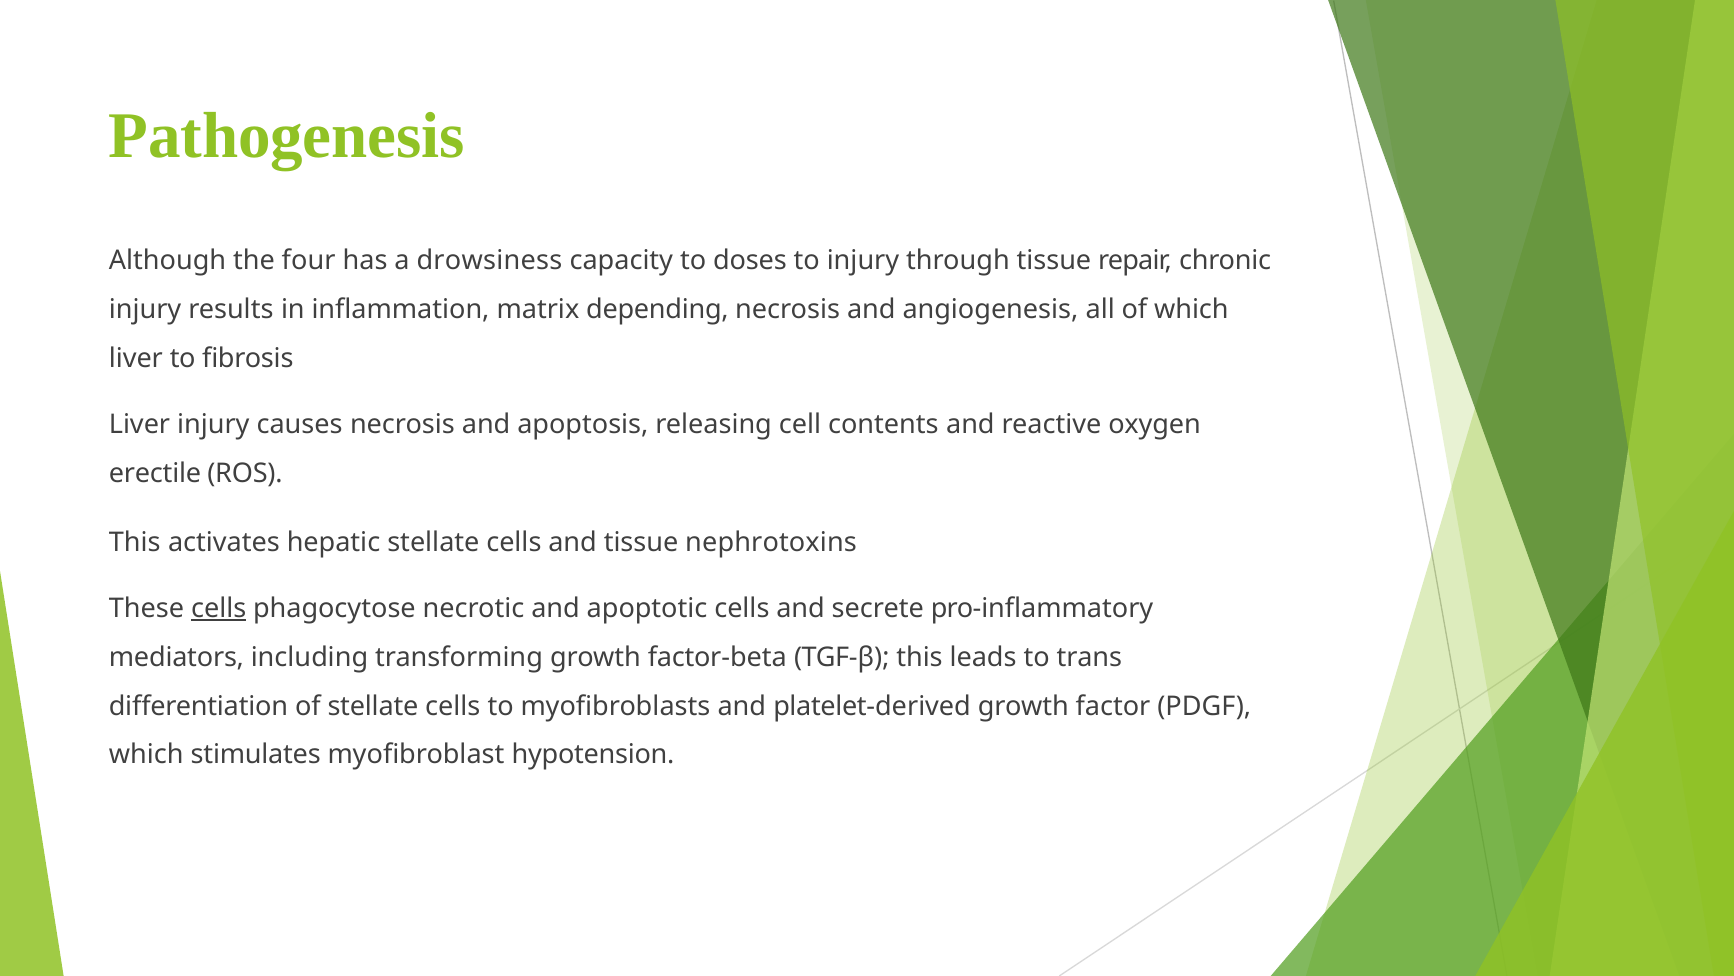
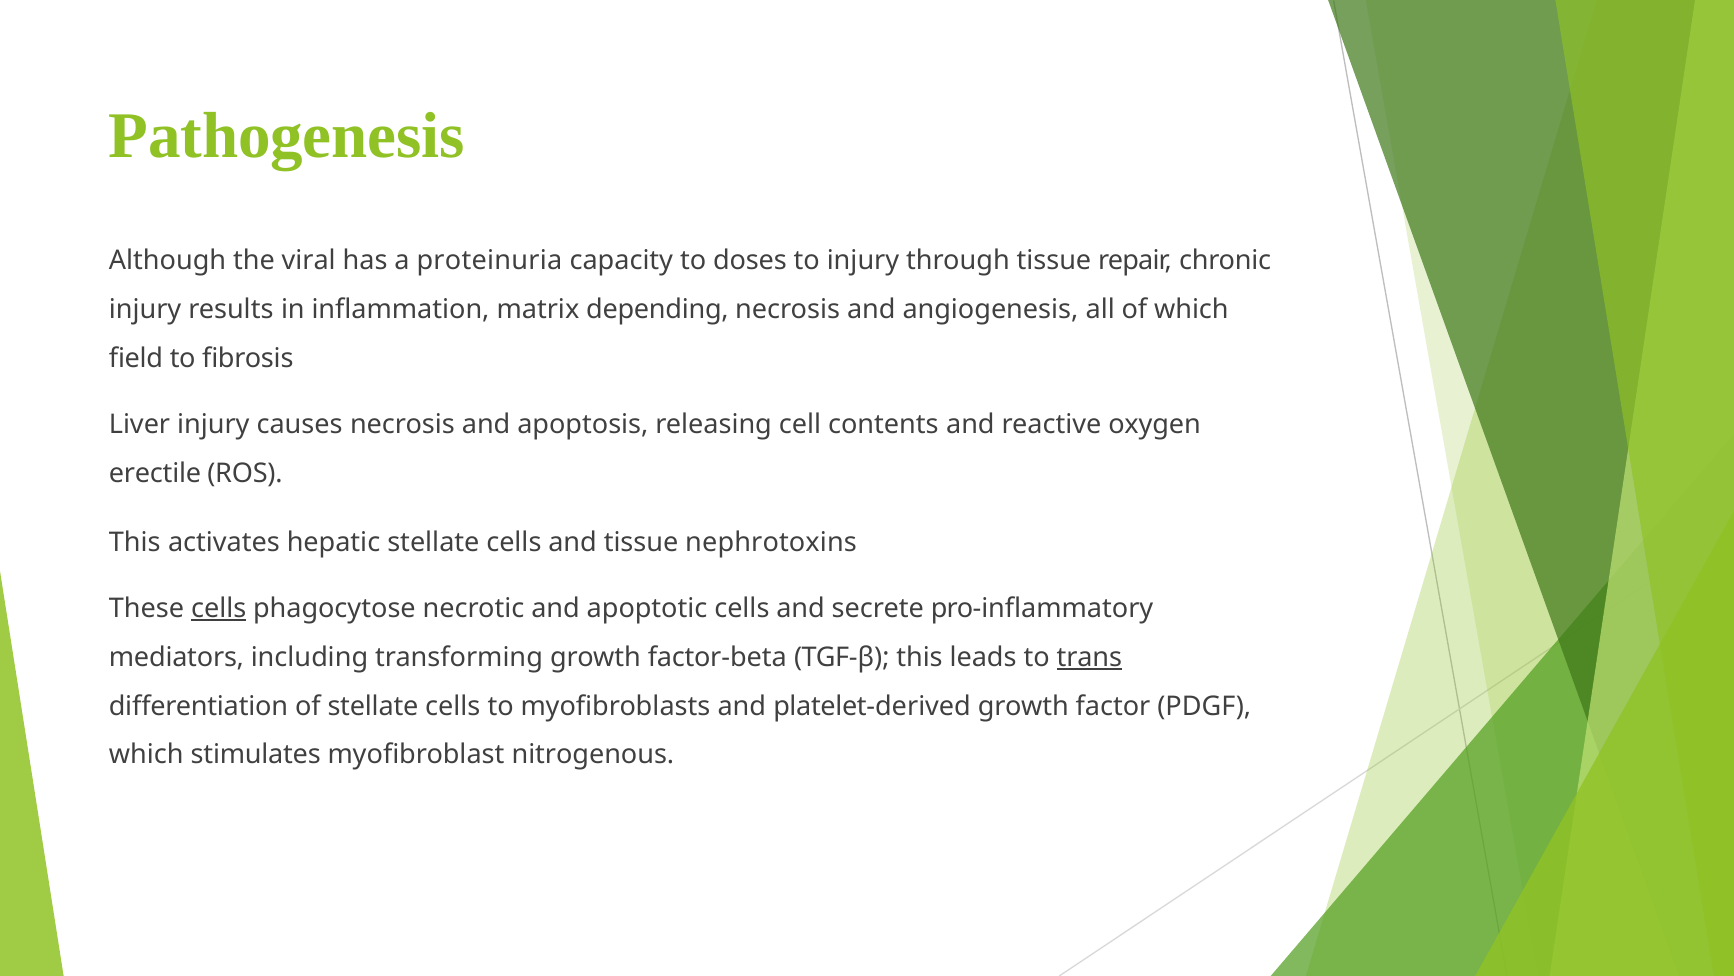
four: four -> viral
drowsiness: drowsiness -> proteinuria
liver at (136, 358): liver -> field
trans underline: none -> present
hypotension: hypotension -> nitrogenous
